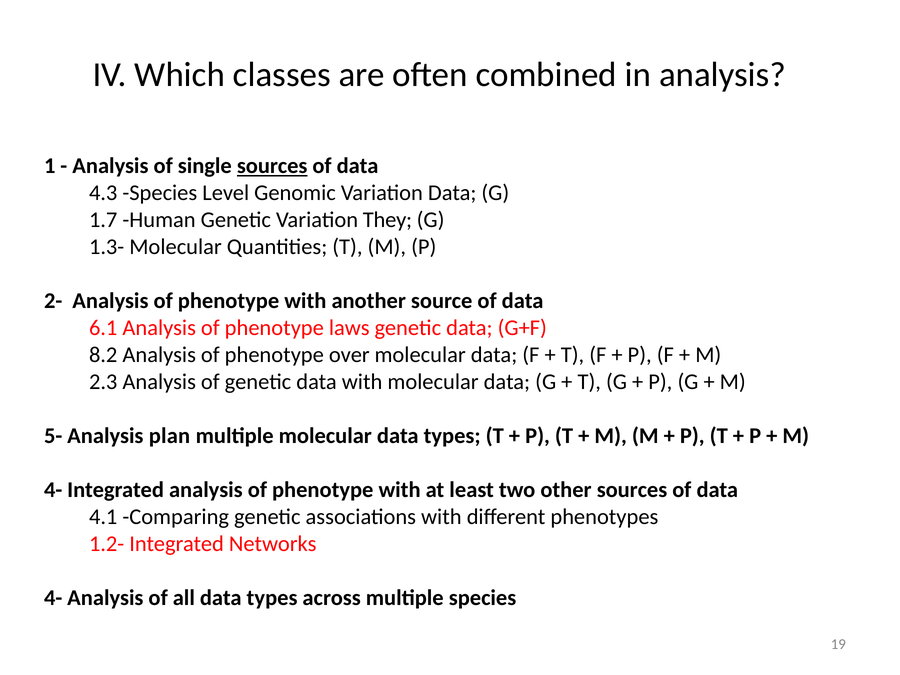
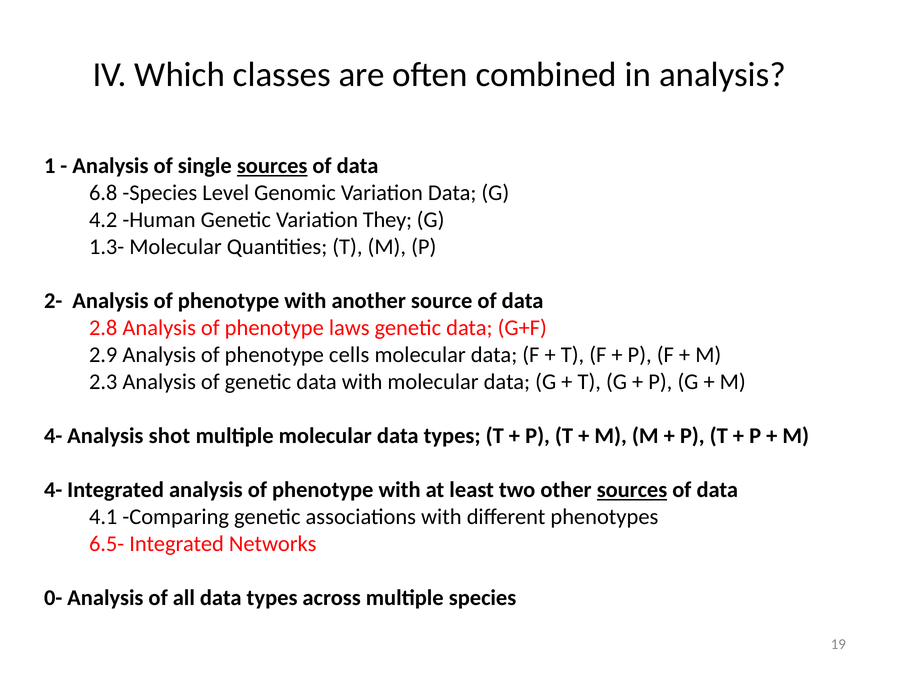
4.3: 4.3 -> 6.8
1.7: 1.7 -> 4.2
6.1: 6.1 -> 2.8
8.2: 8.2 -> 2.9
over: over -> cells
5- at (53, 436): 5- -> 4-
plan: plan -> shot
sources at (632, 490) underline: none -> present
1.2-: 1.2- -> 6.5-
4- at (53, 598): 4- -> 0-
